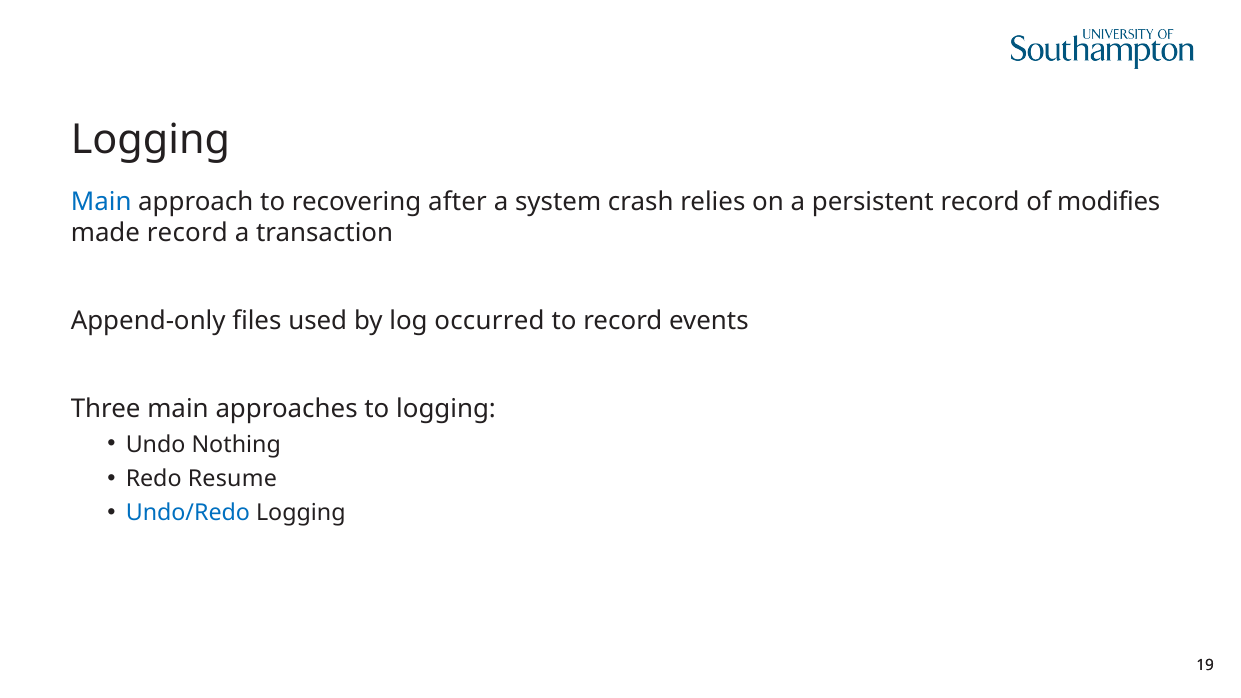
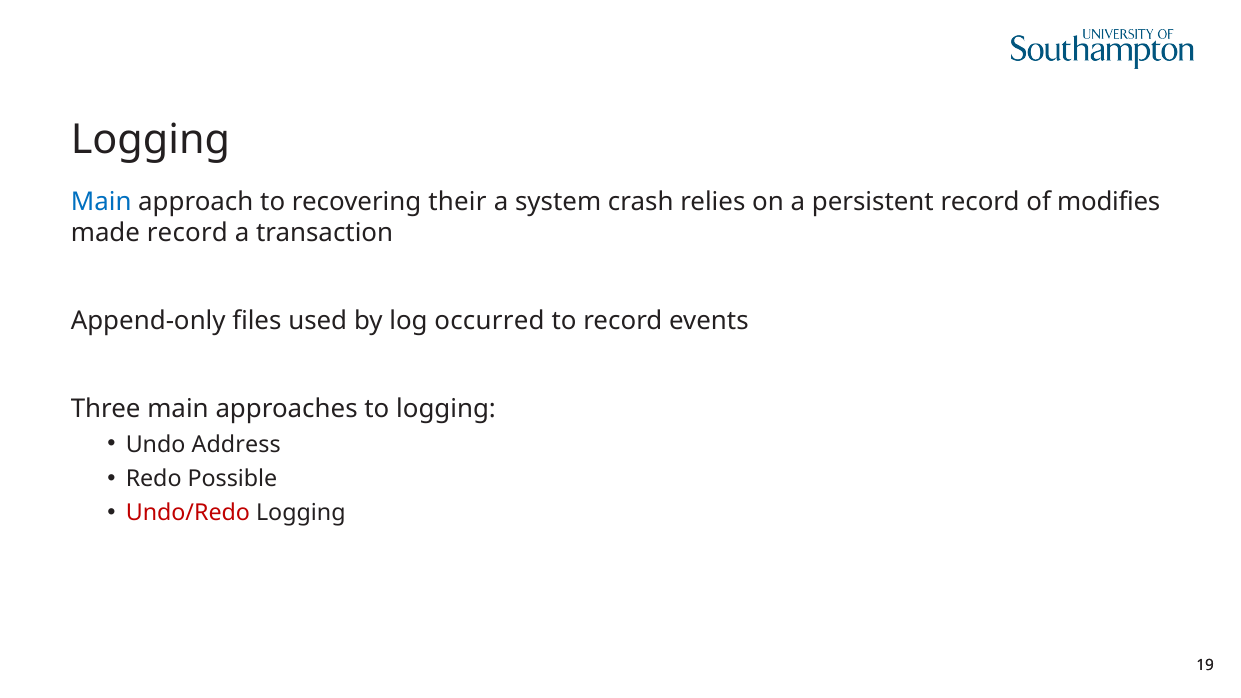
after: after -> their
Nothing: Nothing -> Address
Resume: Resume -> Possible
Undo/Redo colour: blue -> red
